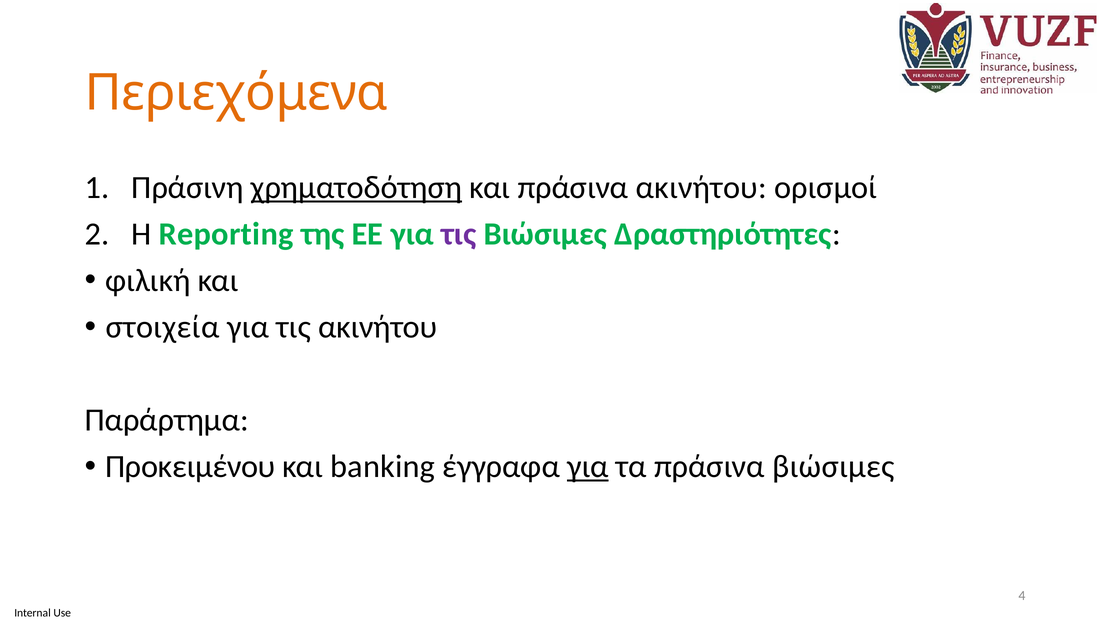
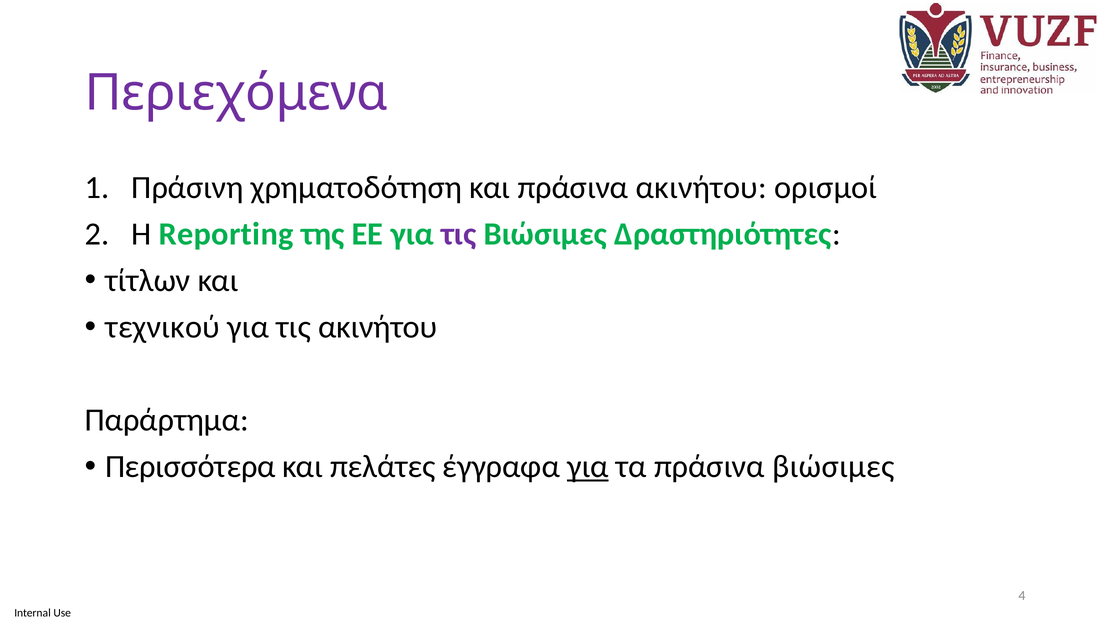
Περιεχόμενα colour: orange -> purple
χρηματοδότηση underline: present -> none
φιλική: φιλική -> τίτλων
στοιχεία: στοιχεία -> τεχνικού
Προκειμένου: Προκειμένου -> Περισσότερα
banking: banking -> πελάτες
